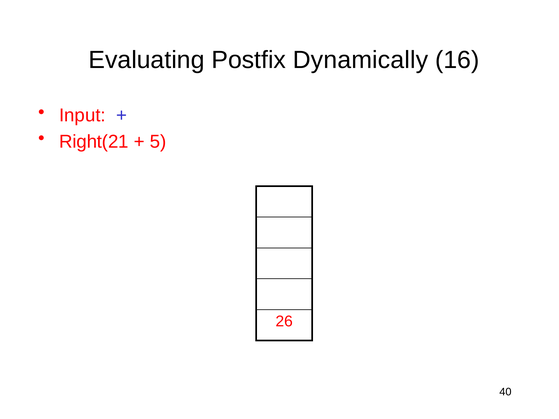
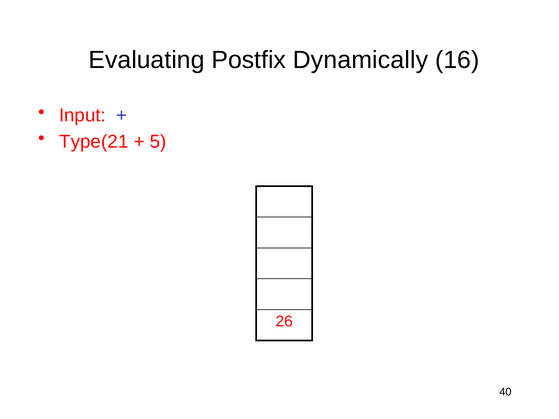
Right(21: Right(21 -> Type(21
